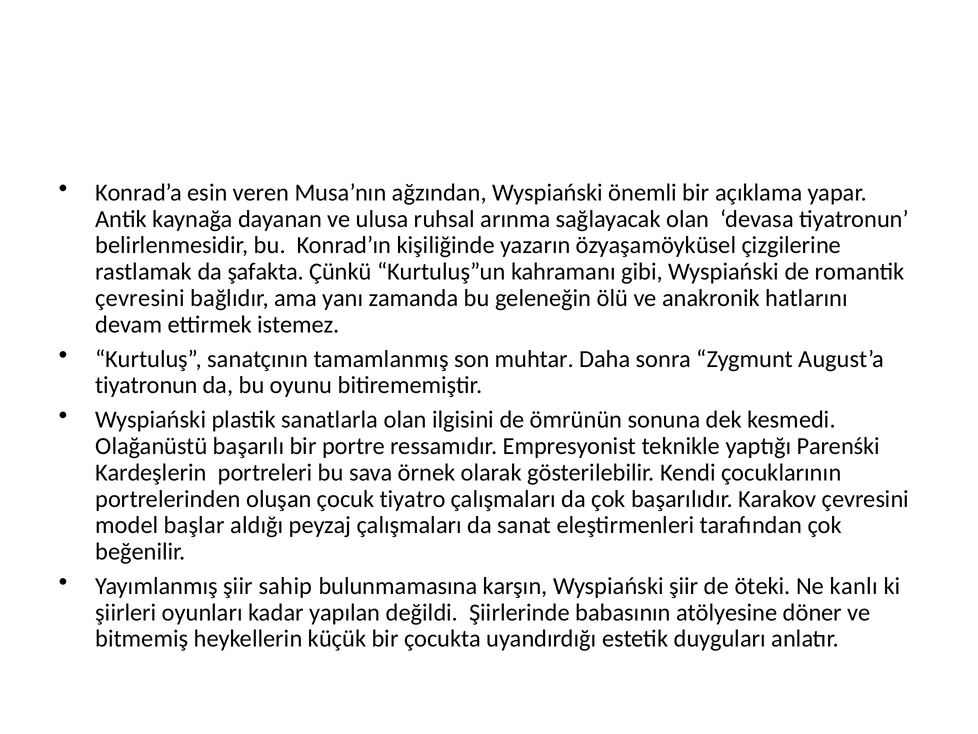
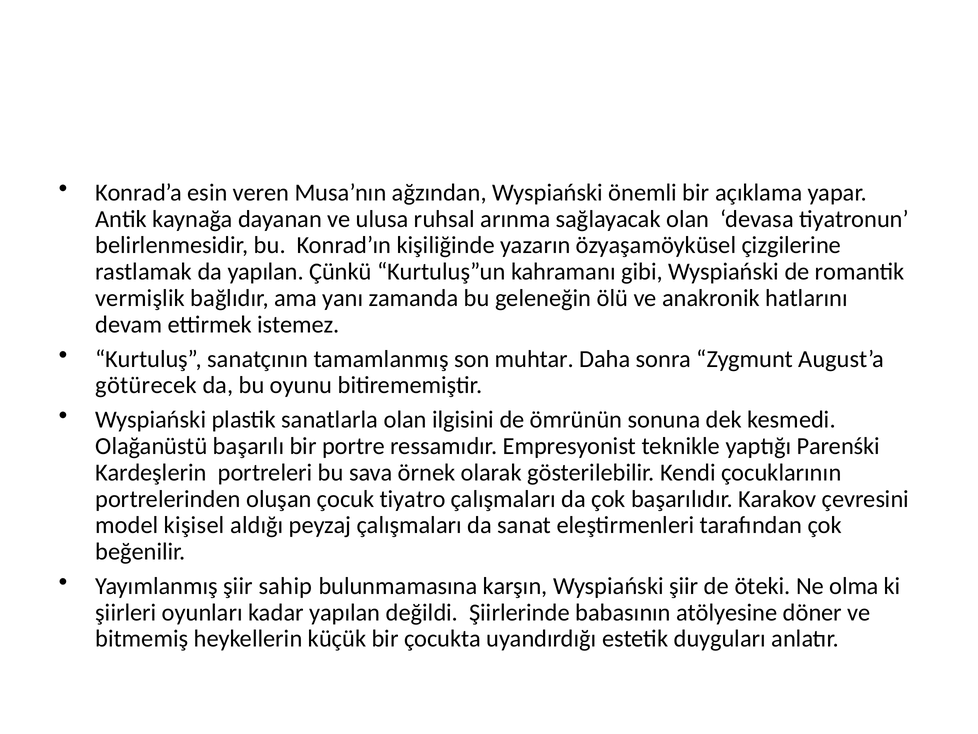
da şafakta: şafakta -> yapılan
çevresini at (140, 298): çevresini -> vermişlik
tiyatronun at (146, 385): tiyatronun -> götürecek
başlar: başlar -> kişisel
kanlı: kanlı -> olma
